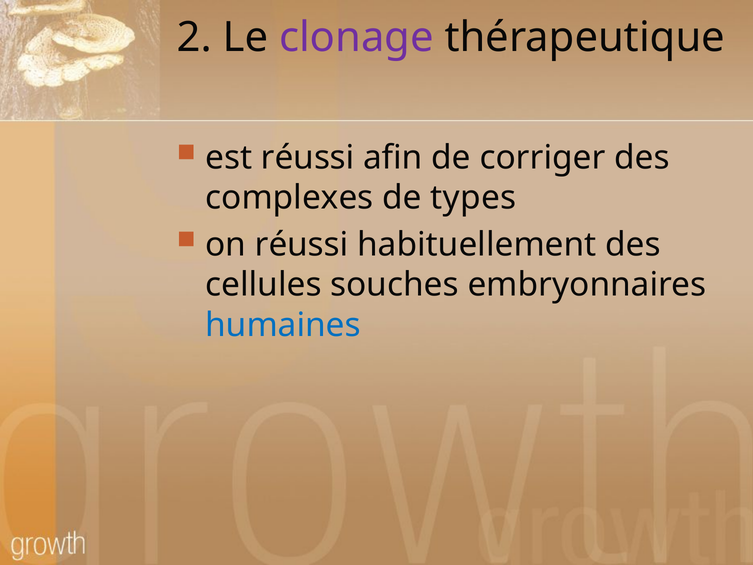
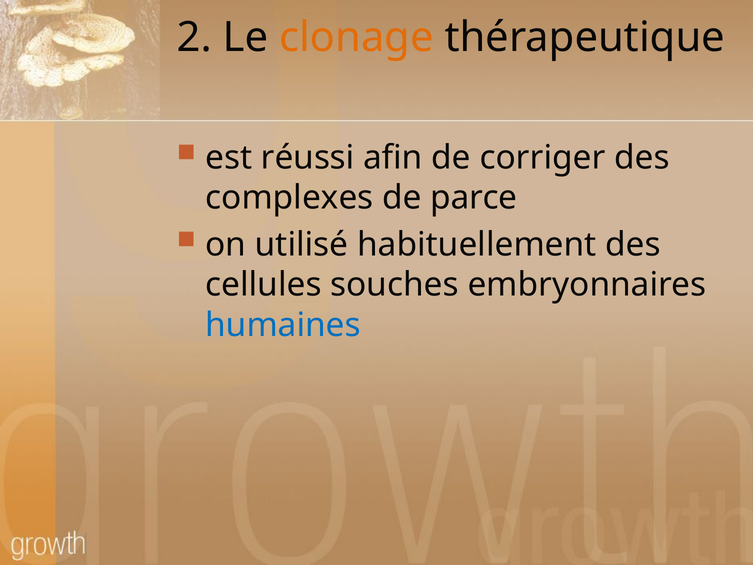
clonage colour: purple -> orange
types: types -> parce
on réussi: réussi -> utilisé
